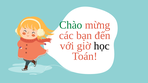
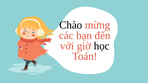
Chào colour: green -> black
